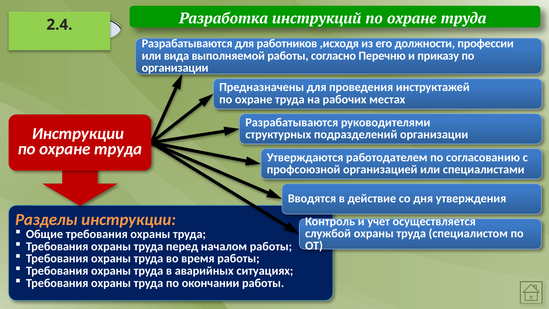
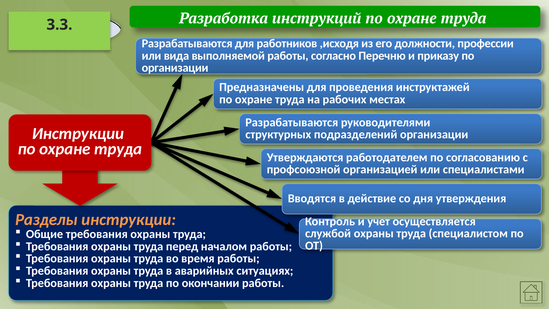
2.4: 2.4 -> 3.3
